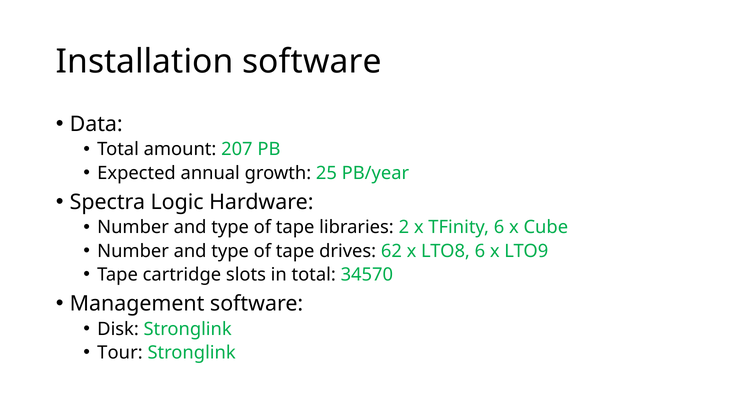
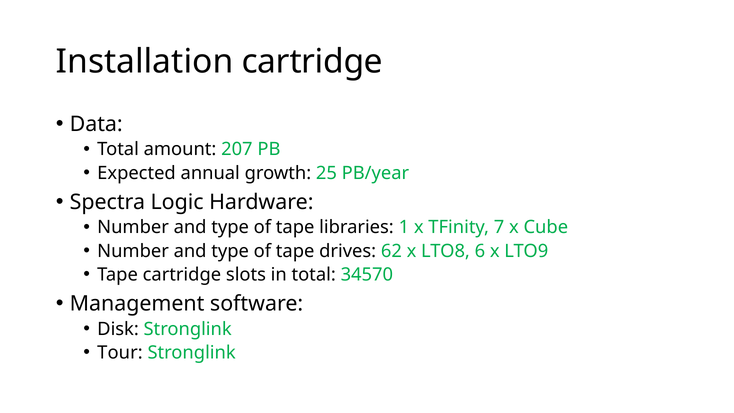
Installation software: software -> cartridge
2: 2 -> 1
TFinity 6: 6 -> 7
